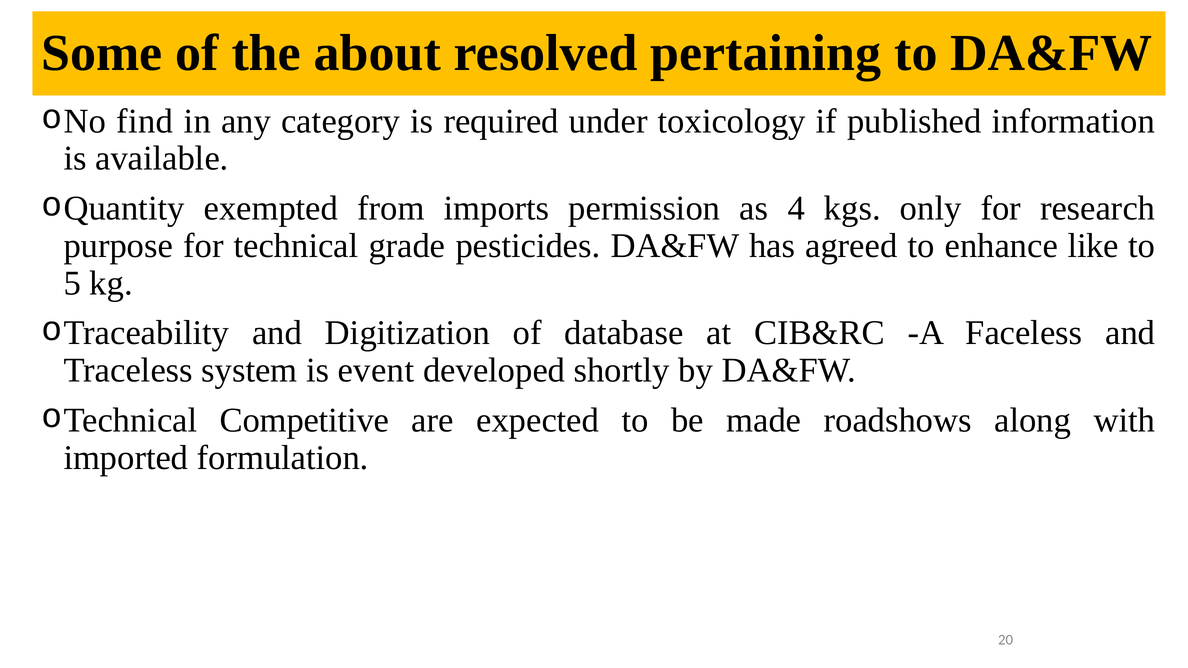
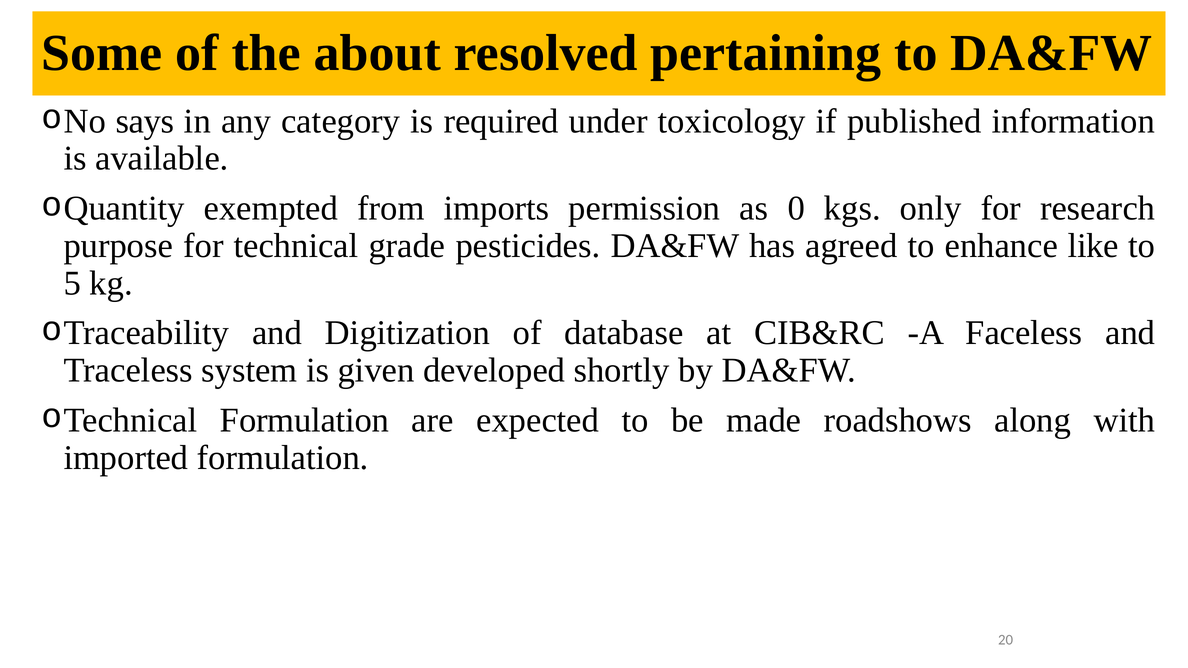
find: find -> says
4: 4 -> 0
event: event -> given
Competitive at (304, 420): Competitive -> Formulation
